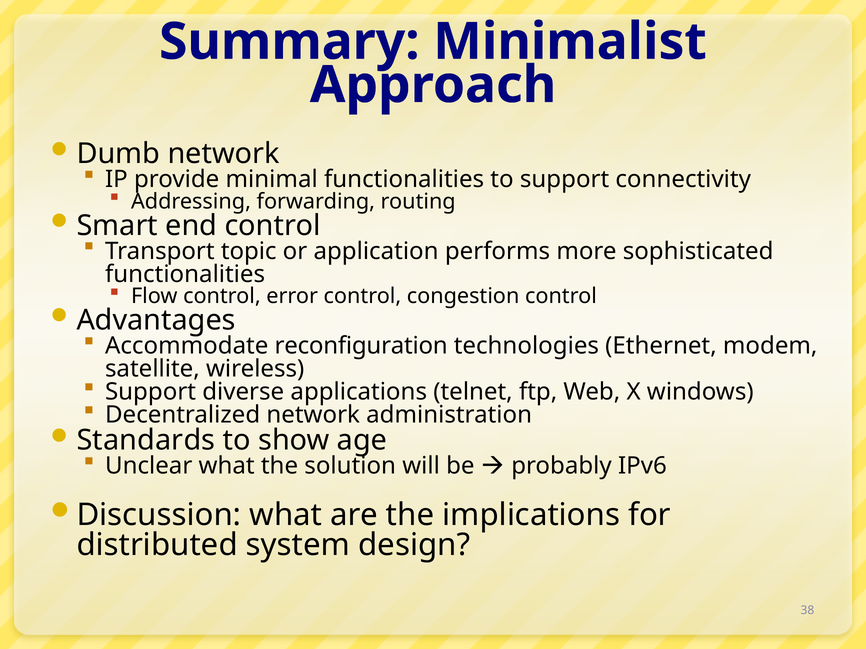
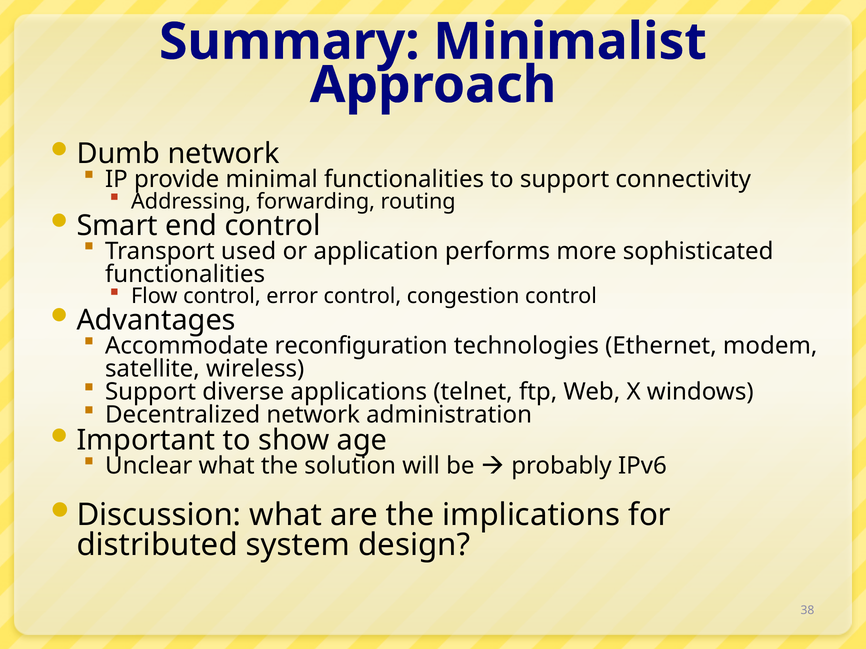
topic: topic -> used
Standards: Standards -> Important
